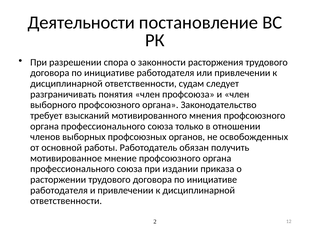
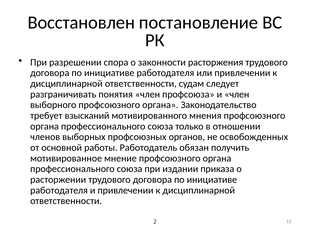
Деятельности: Деятельности -> Восстановлен
